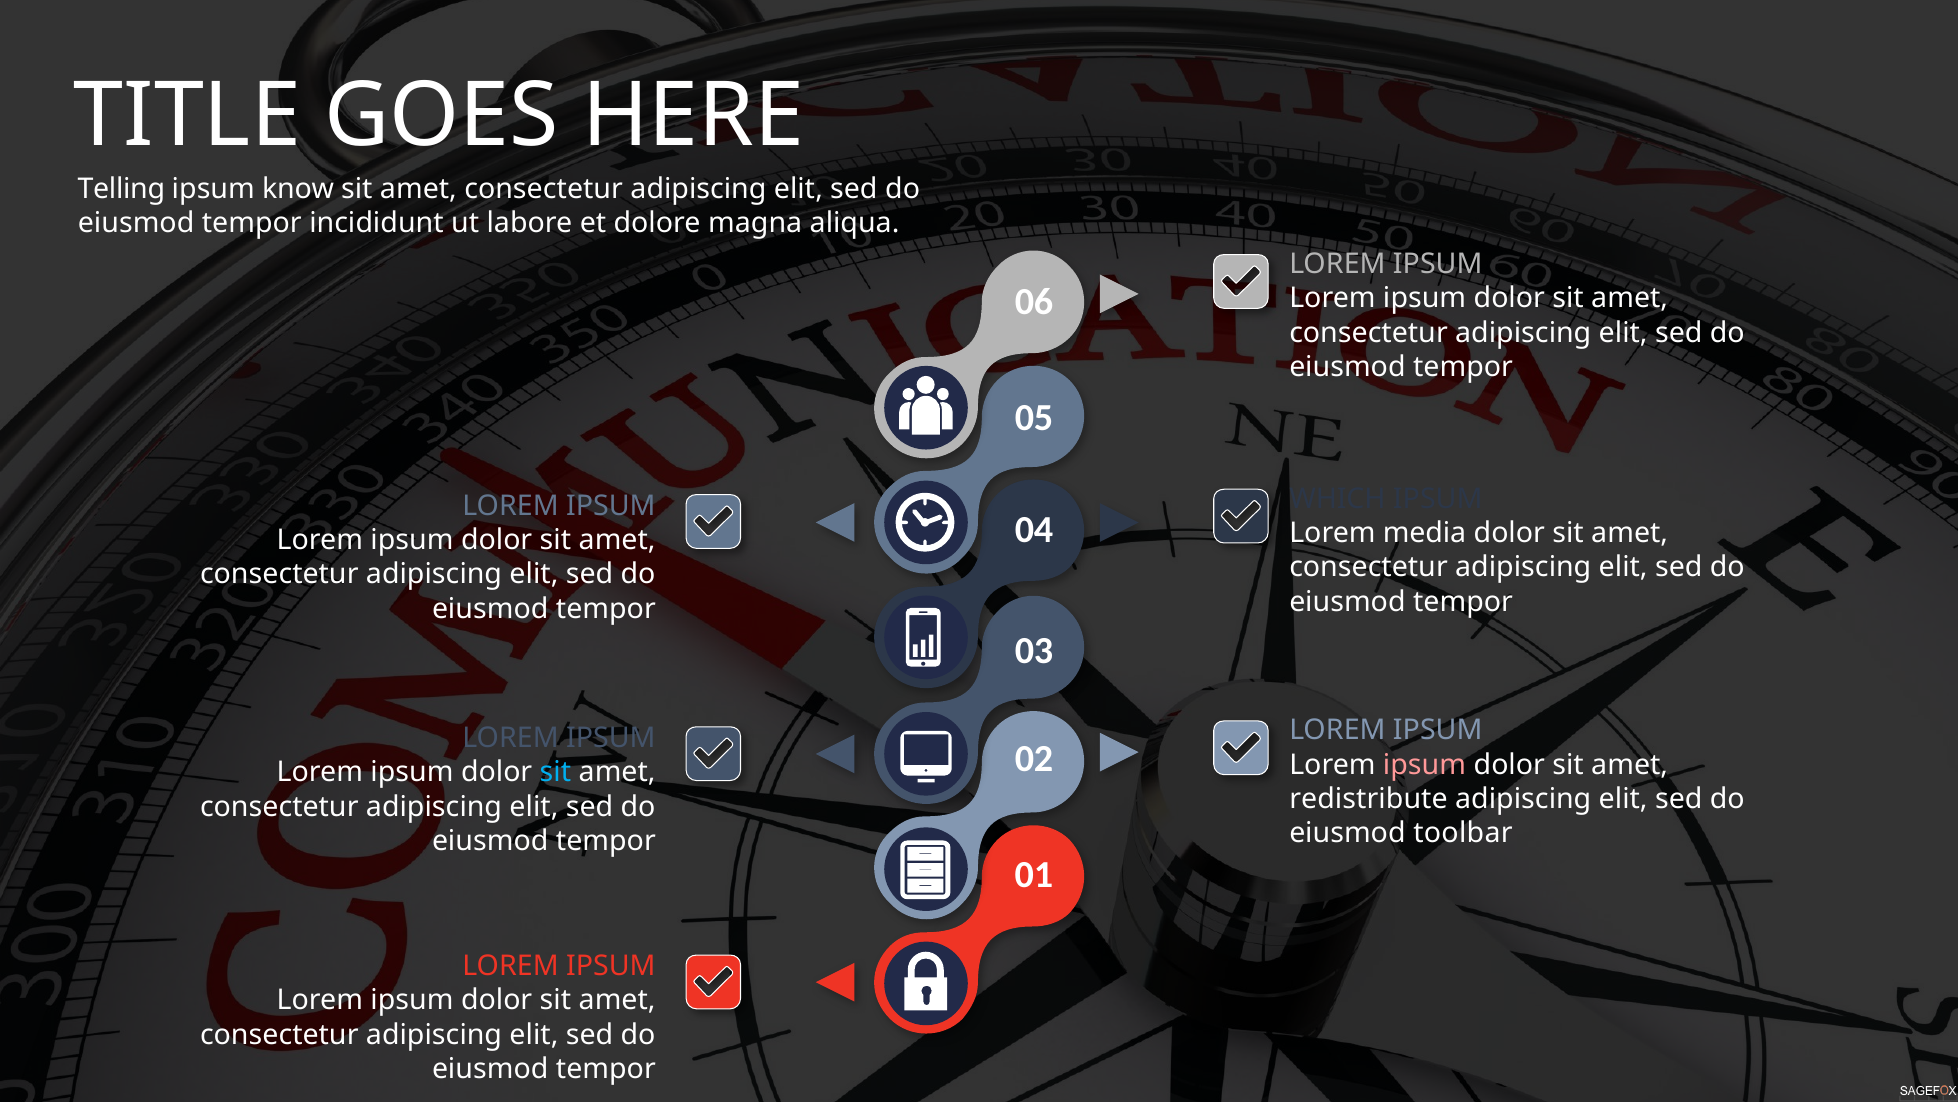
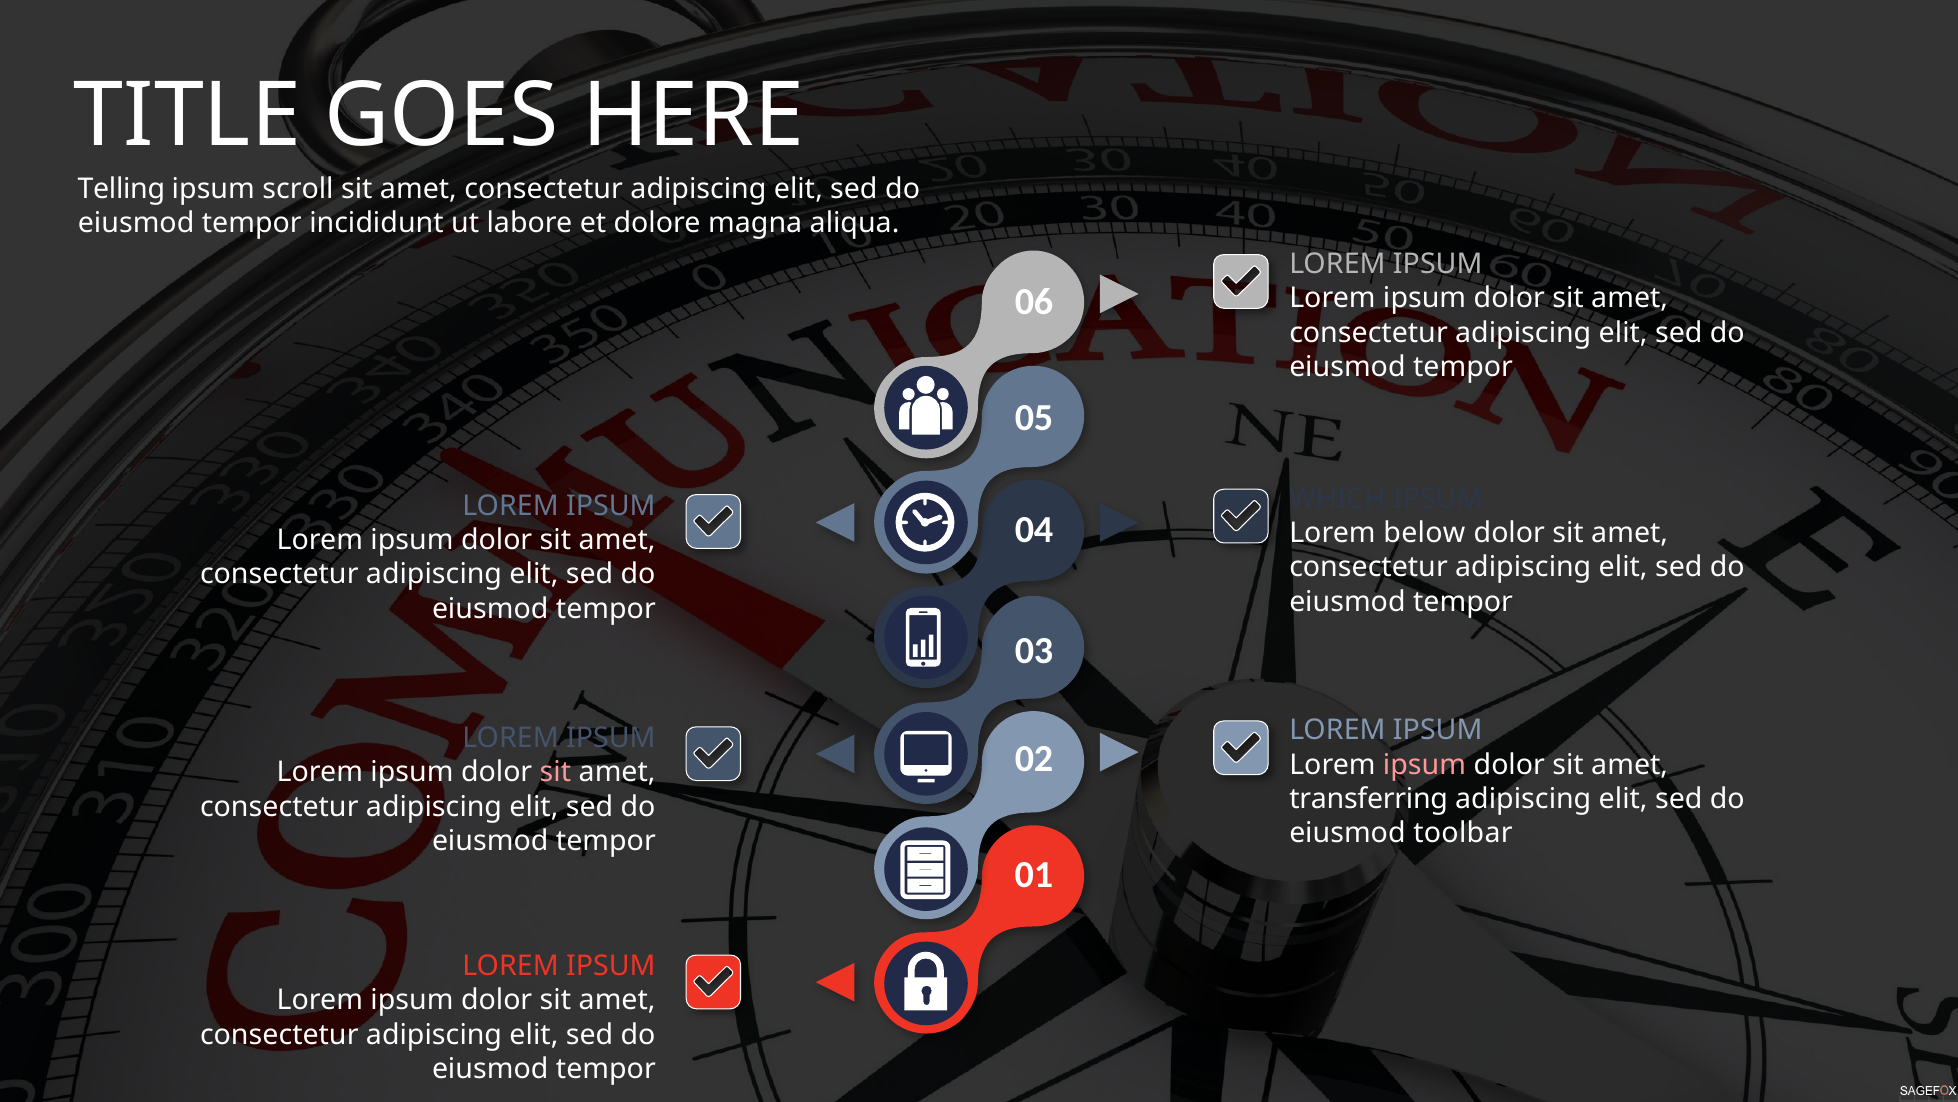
know: know -> scroll
media: media -> below
sit at (555, 772) colour: light blue -> pink
redistribute: redistribute -> transferring
